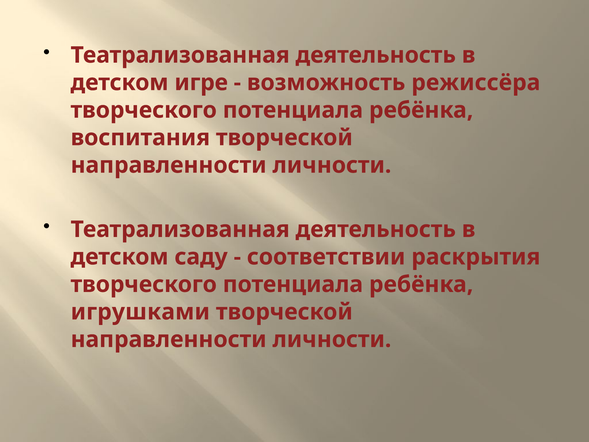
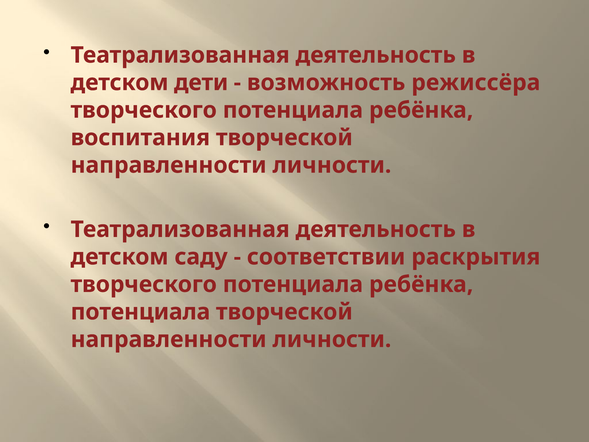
игре: игре -> дети
игрушками at (140, 312): игрушками -> потенциала
